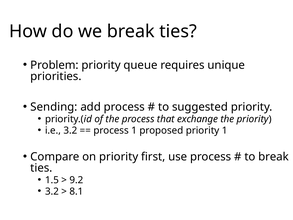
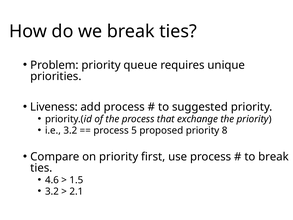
Sending: Sending -> Liveness
process 1: 1 -> 5
priority 1: 1 -> 8
1.5: 1.5 -> 4.6
9.2: 9.2 -> 1.5
8.1: 8.1 -> 2.1
